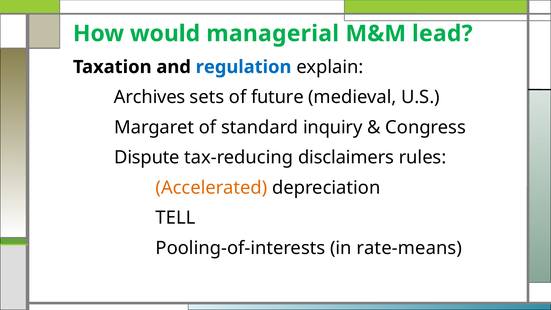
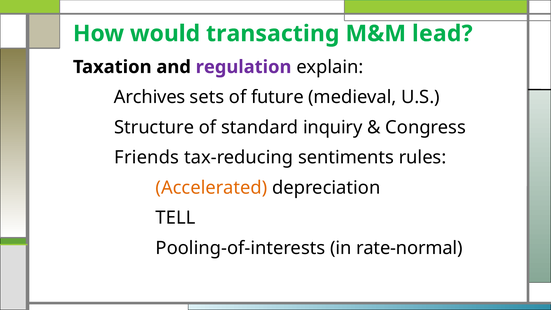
managerial: managerial -> transacting
regulation colour: blue -> purple
Margaret: Margaret -> Structure
Dispute: Dispute -> Friends
disclaimers: disclaimers -> sentiments
rate-means: rate-means -> rate-normal
